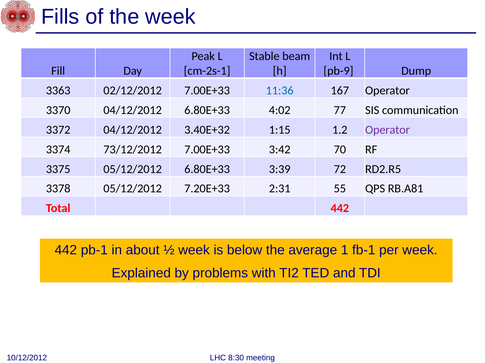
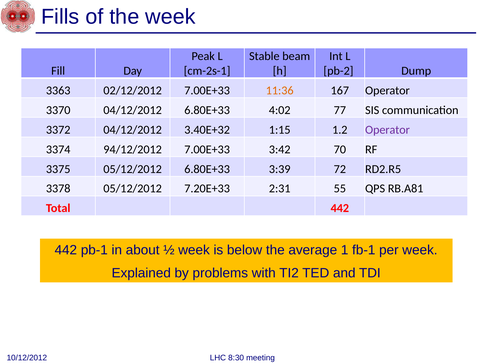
pb-9: pb-9 -> pb-2
11:36 colour: blue -> orange
73/12/2012: 73/12/2012 -> 94/12/2012
